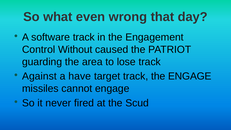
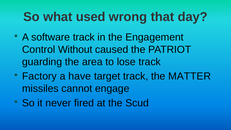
even: even -> used
Against: Against -> Factory
the ENGAGE: ENGAGE -> MATTER
